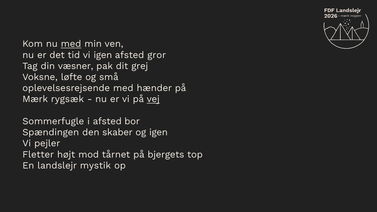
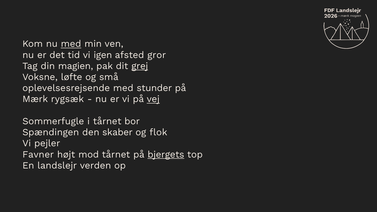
væsner: væsner -> magien
grej underline: none -> present
hænder: hænder -> stunder
i afsted: afsted -> tårnet
og igen: igen -> flok
Fletter: Fletter -> Favner
bjergets underline: none -> present
mystik: mystik -> verden
